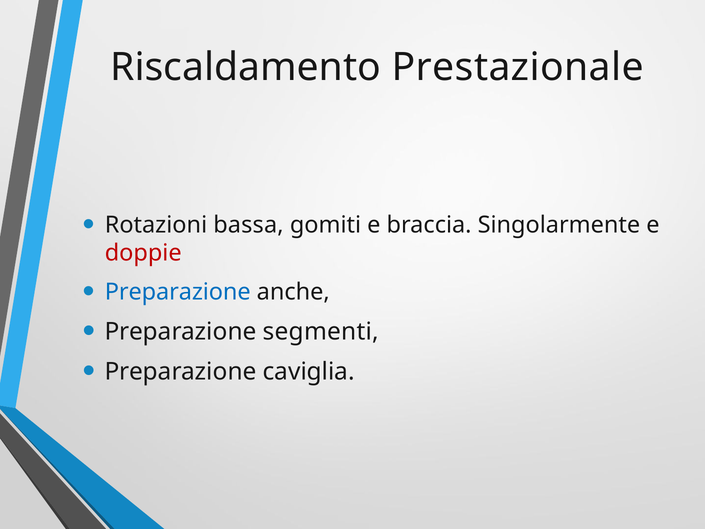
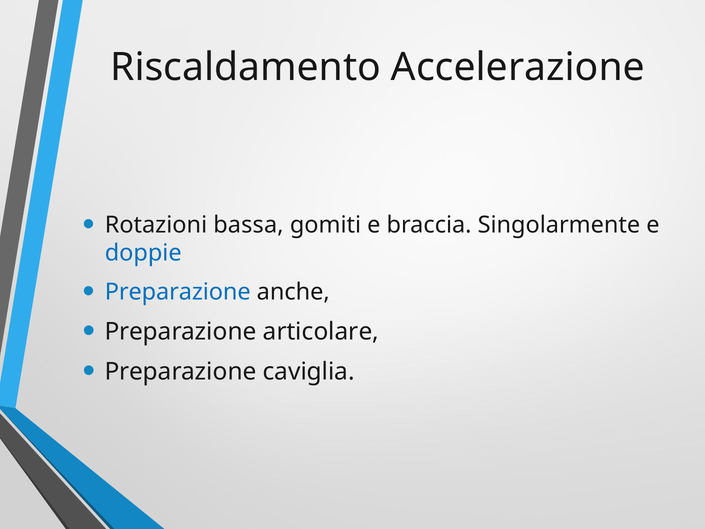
Prestazionale: Prestazionale -> Accelerazione
doppie colour: red -> blue
segmenti: segmenti -> articolare
